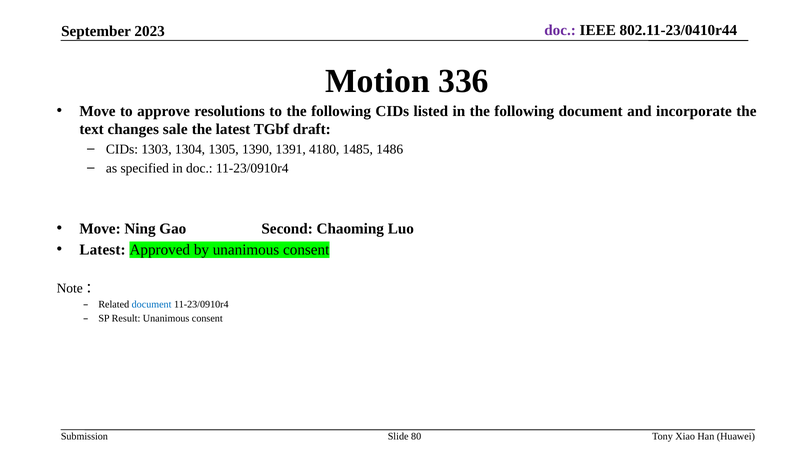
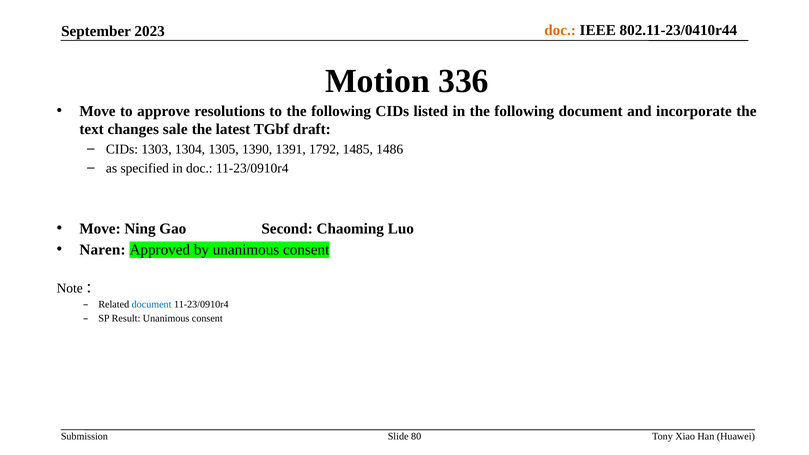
doc at (560, 30) colour: purple -> orange
4180: 4180 -> 1792
Latest at (103, 250): Latest -> Naren
